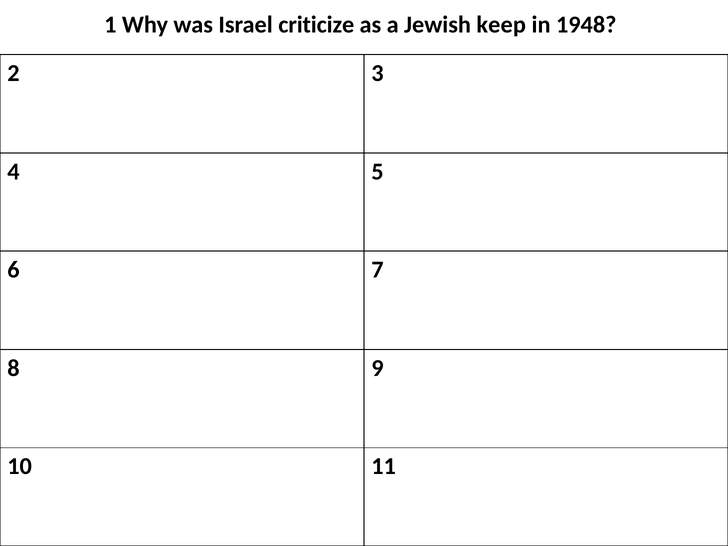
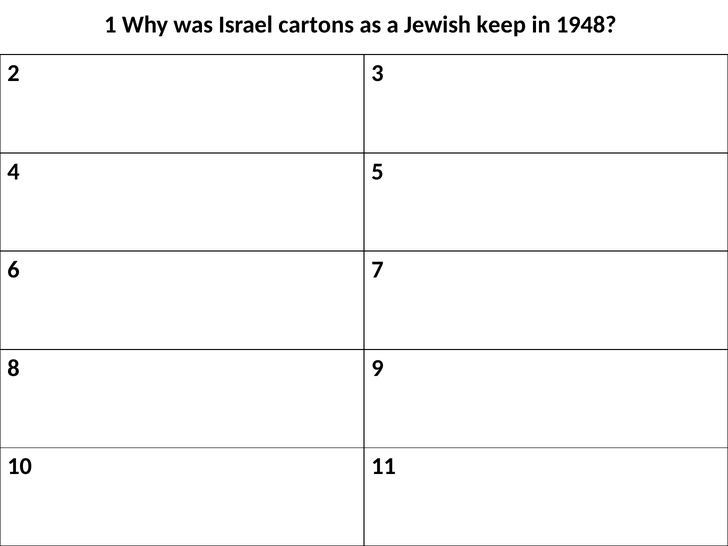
criticize: criticize -> cartons
